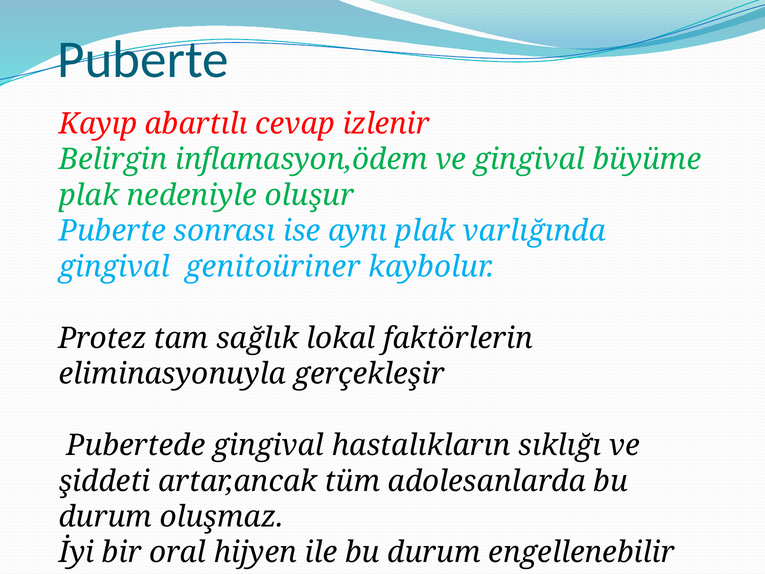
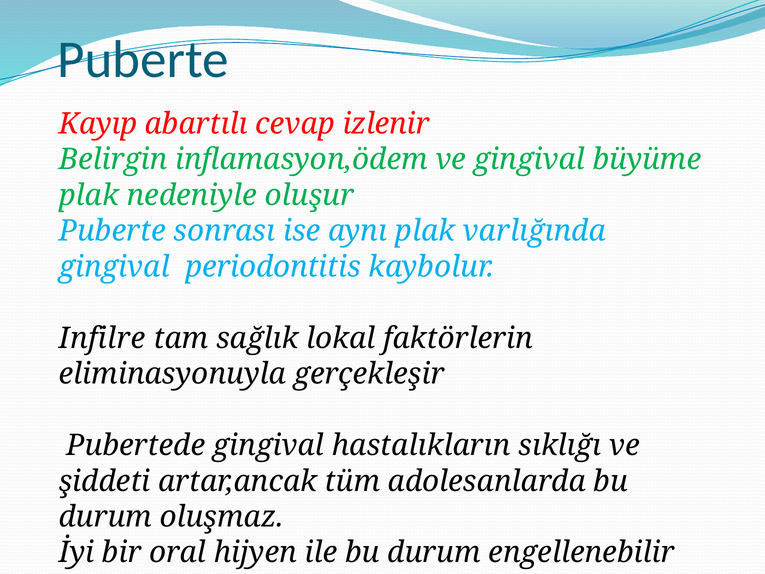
genitoüriner: genitoüriner -> periodontitis
Protez: Protez -> Infilre
